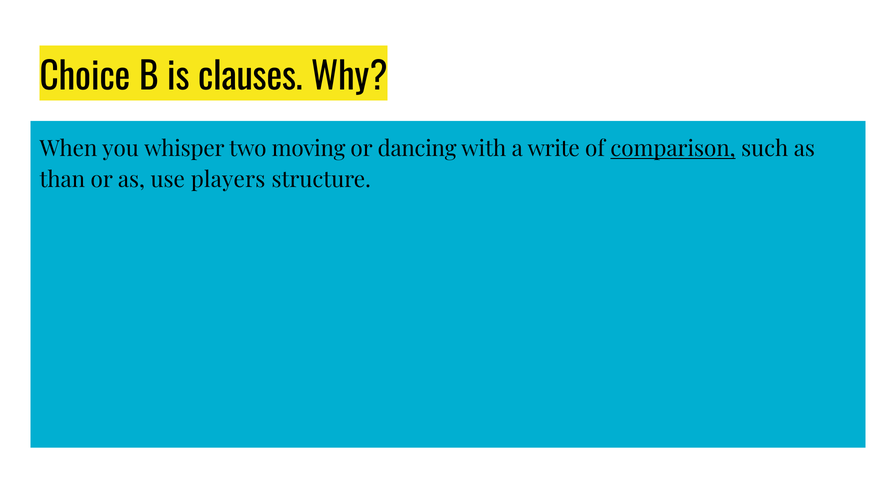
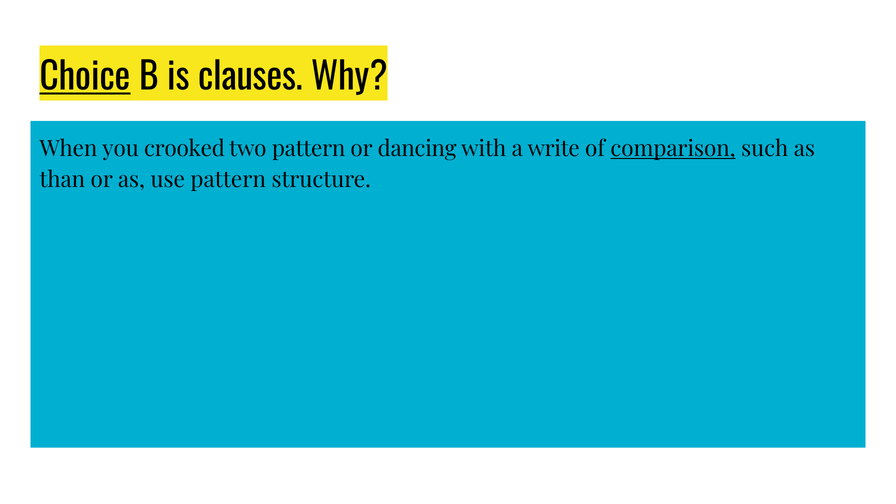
Choice underline: none -> present
whisper: whisper -> crooked
two moving: moving -> pattern
use players: players -> pattern
